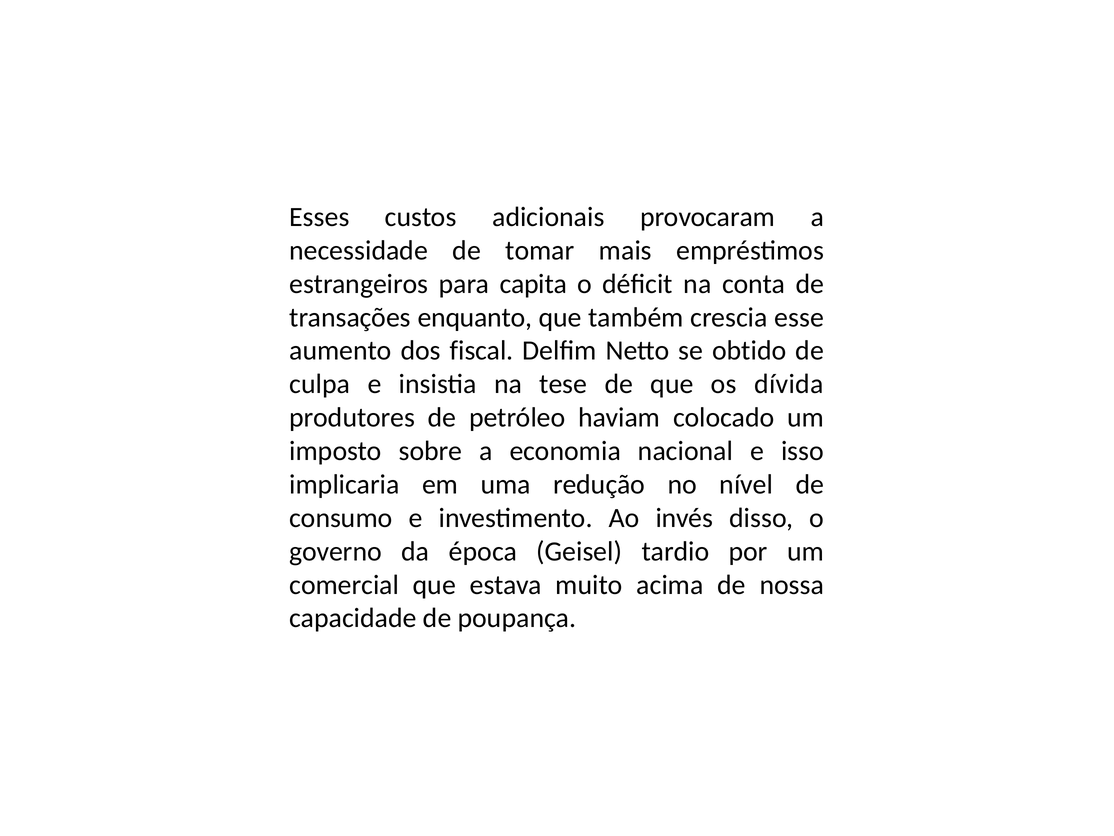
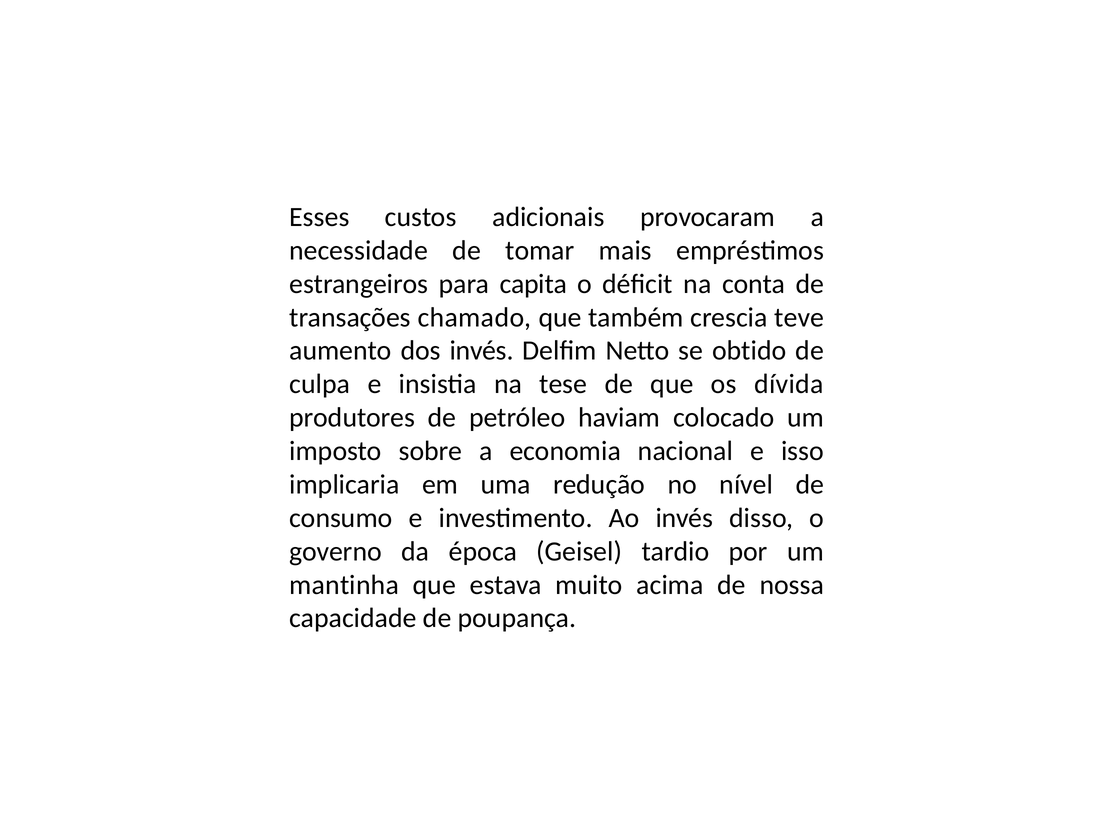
enquanto: enquanto -> chamado
esse: esse -> teve
dos fiscal: fiscal -> invés
comercial: comercial -> mantinha
